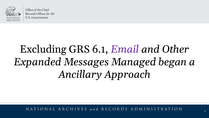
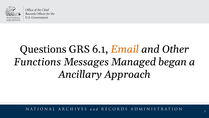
Excluding: Excluding -> Questions
Email colour: purple -> orange
Expanded: Expanded -> Functions
